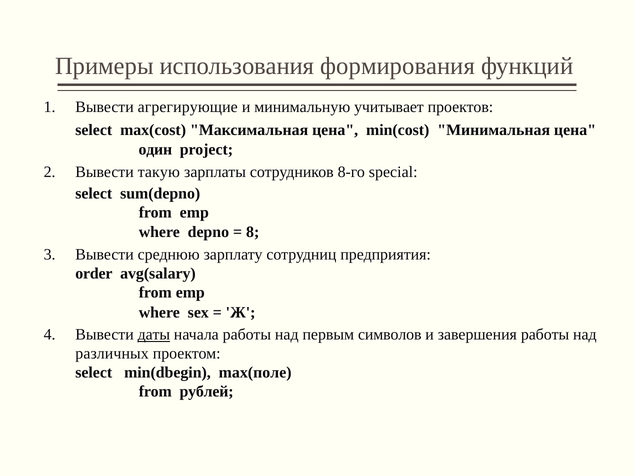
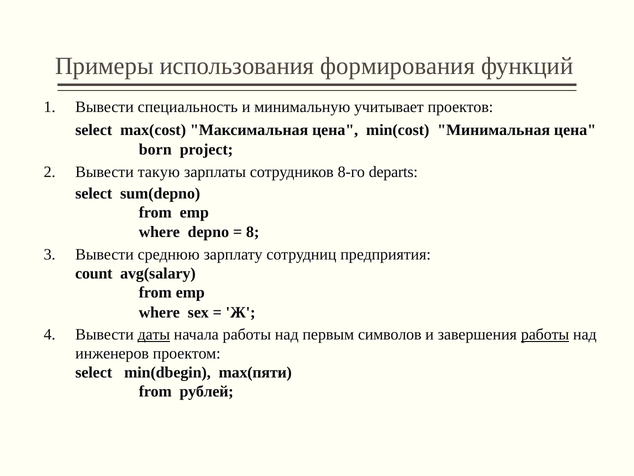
агрегирующие: агрегирующие -> специальность
один: один -> born
special: special -> departs
order: order -> count
работы at (545, 334) underline: none -> present
различных: различных -> инженеров
max(поле: max(поле -> max(пяти
